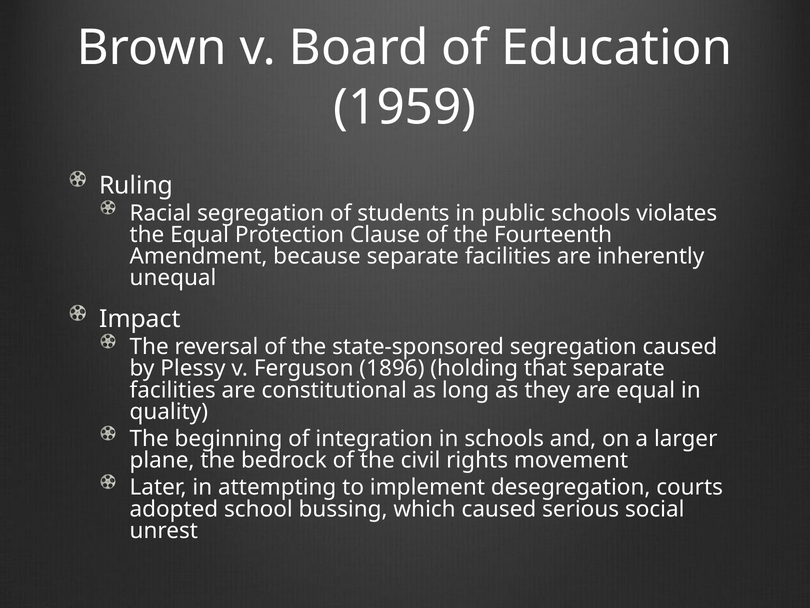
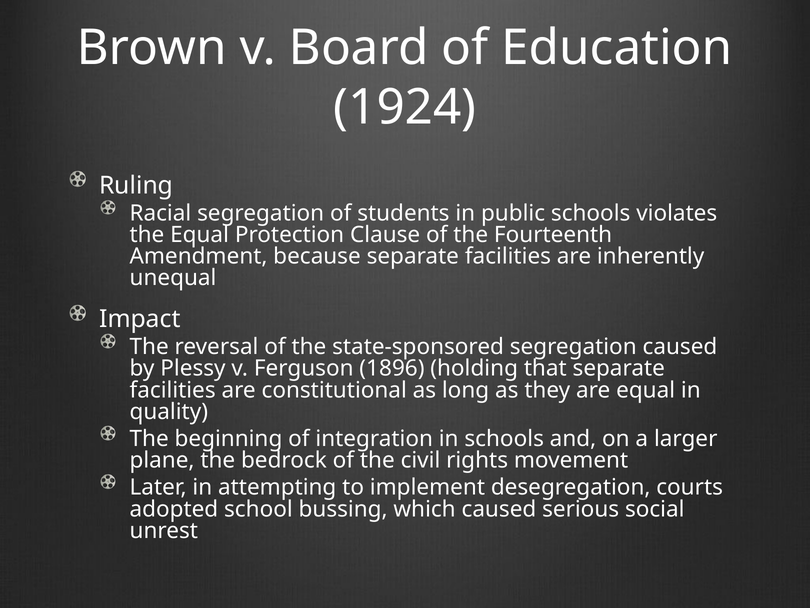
1959: 1959 -> 1924
